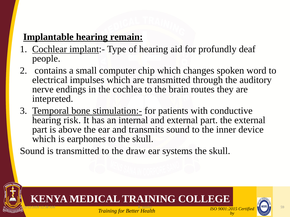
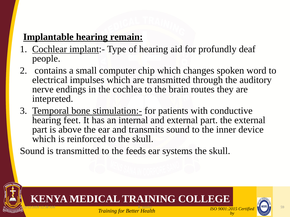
risk: risk -> feet
earphones: earphones -> reinforced
draw: draw -> feeds
